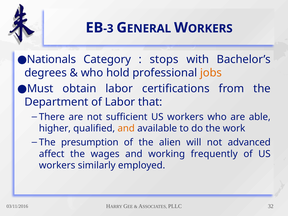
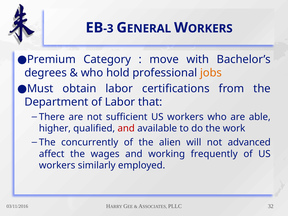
Nationals: Nationals -> Premium
stops: stops -> move
and at (126, 128) colour: orange -> red
presumption: presumption -> concurrently
